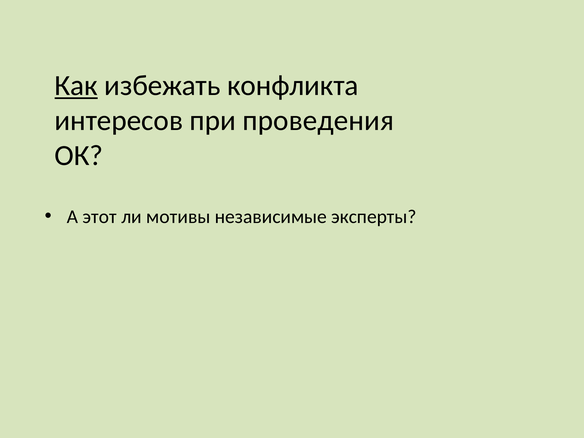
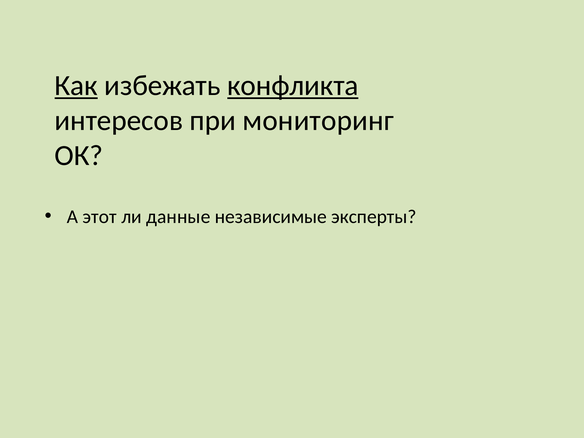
конфликта underline: none -> present
проведения: проведения -> мониторинг
мотивы: мотивы -> данные
